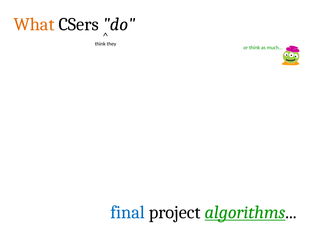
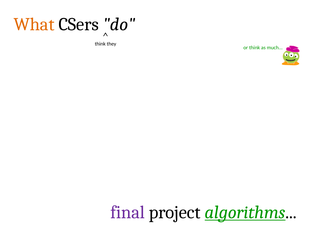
final colour: blue -> purple
